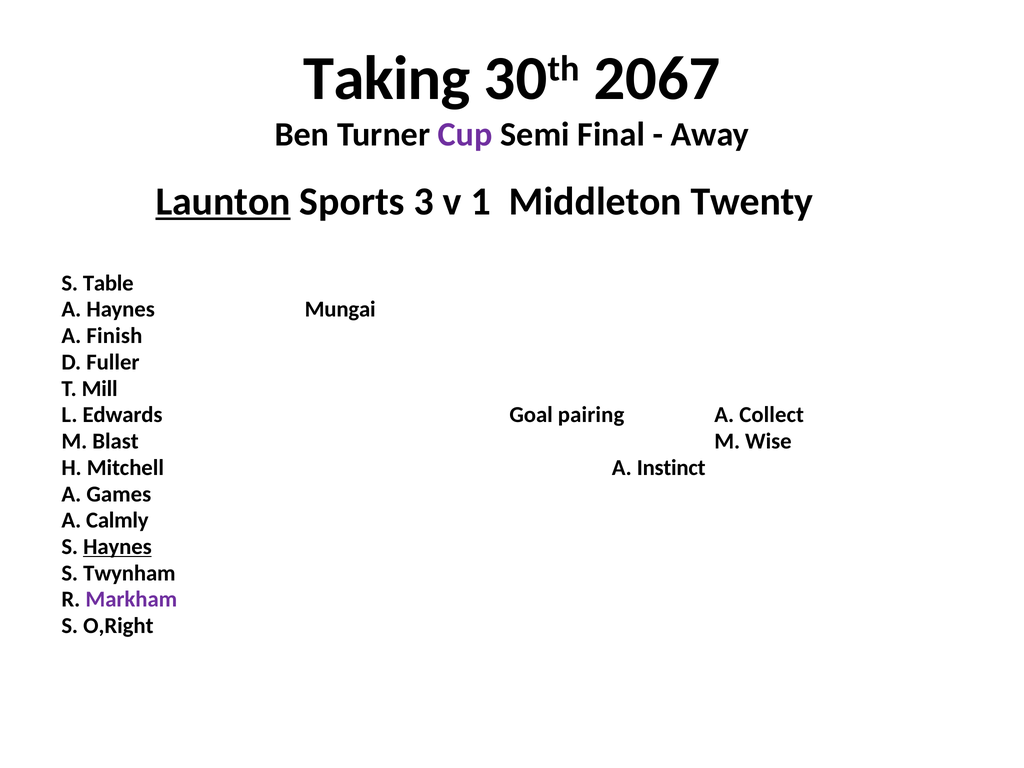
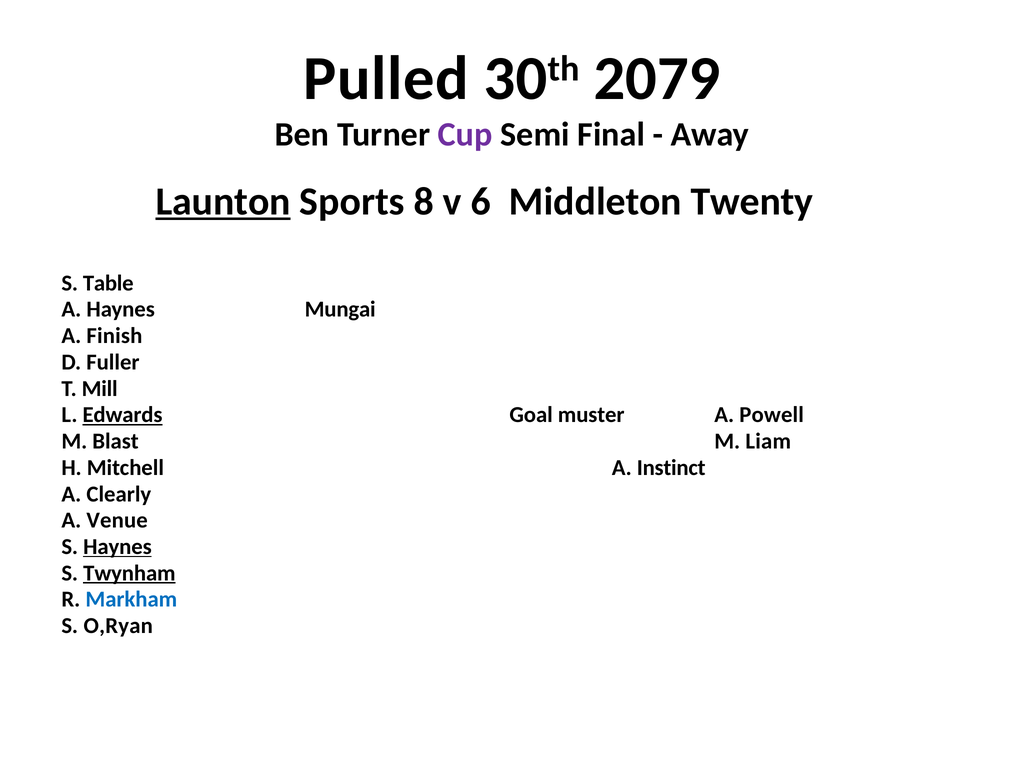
Taking: Taking -> Pulled
2067: 2067 -> 2079
3: 3 -> 8
1: 1 -> 6
Edwards underline: none -> present
pairing: pairing -> muster
Collect: Collect -> Powell
Wise: Wise -> Liam
Games: Games -> Clearly
Calmly: Calmly -> Venue
Twynham underline: none -> present
Markham colour: purple -> blue
O,Right: O,Right -> O,Ryan
